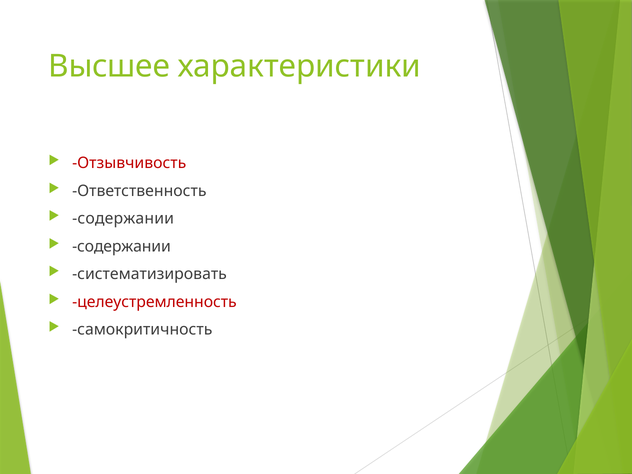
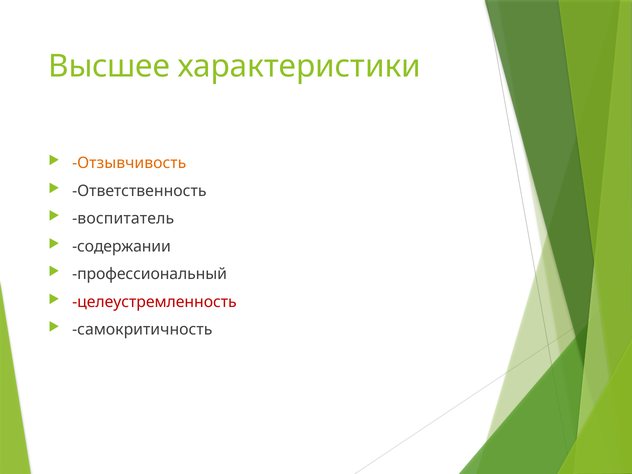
Отзывчивость colour: red -> orange
содержании at (123, 219): содержании -> воспитатель
систематизировать: систематизировать -> профессиональный
